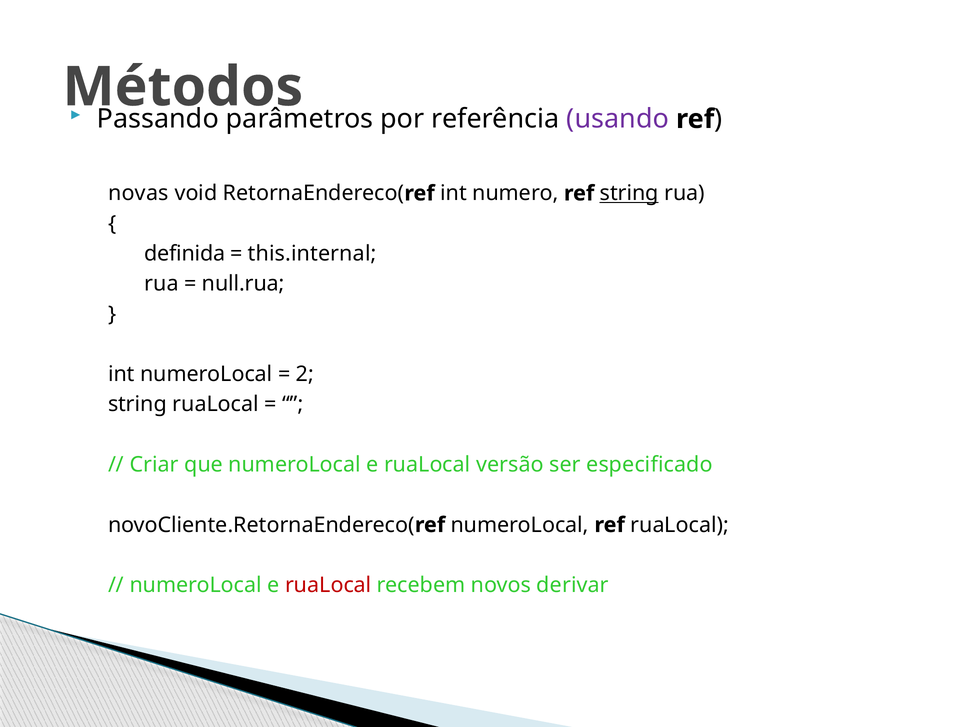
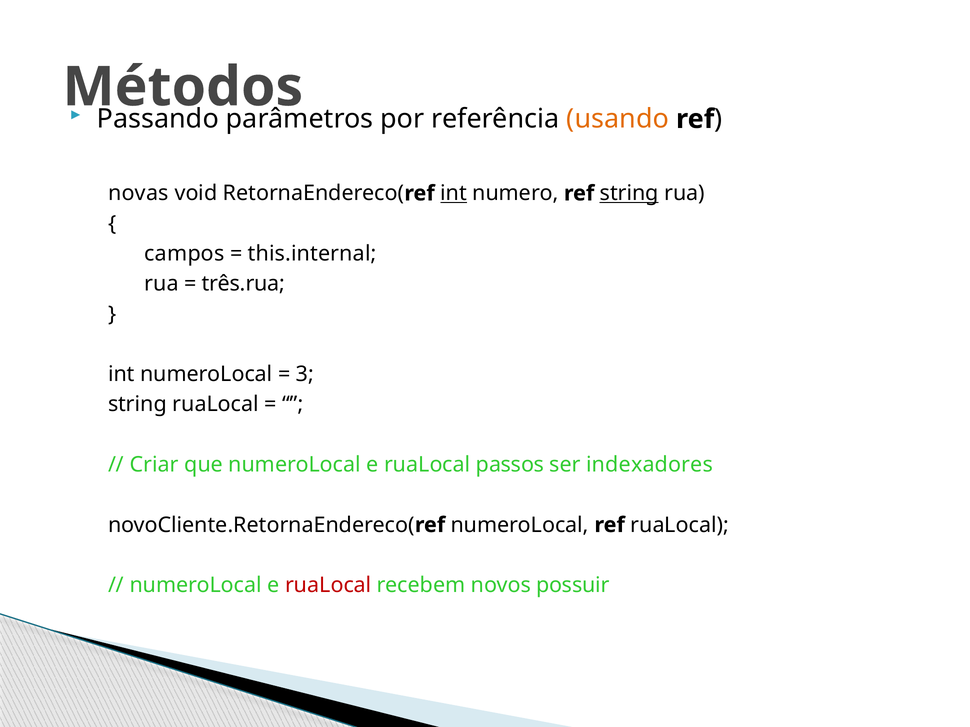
usando colour: purple -> orange
int at (454, 193) underline: none -> present
definida: definida -> campos
null.rua: null.rua -> três.rua
2: 2 -> 3
versão: versão -> passos
especificado: especificado -> indexadores
derivar: derivar -> possuir
